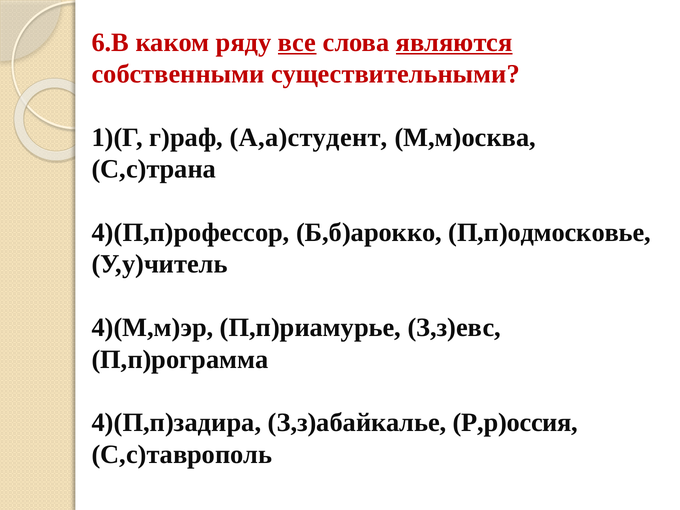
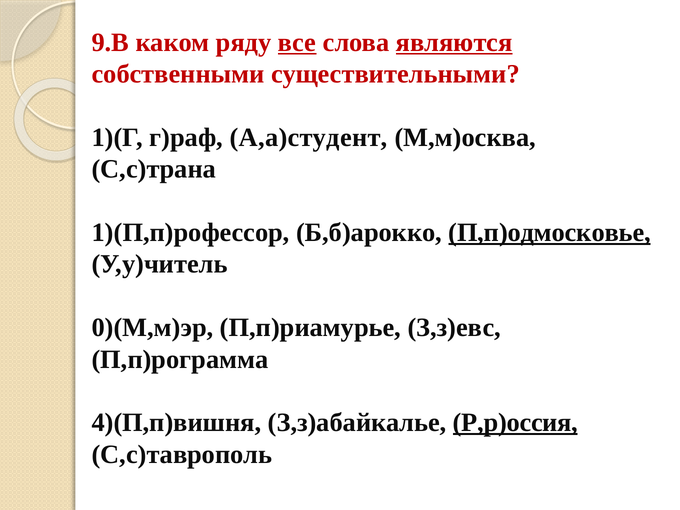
6.В: 6.В -> 9.В
4)(П,п)рофессор: 4)(П,п)рофессор -> 1)(П,п)рофессор
П,п)одмосковье underline: none -> present
4)(М,м)эр: 4)(М,м)эр -> 0)(М,м)эр
4)(П,п)задира: 4)(П,п)задира -> 4)(П,п)вишня
Р,р)оссия underline: none -> present
